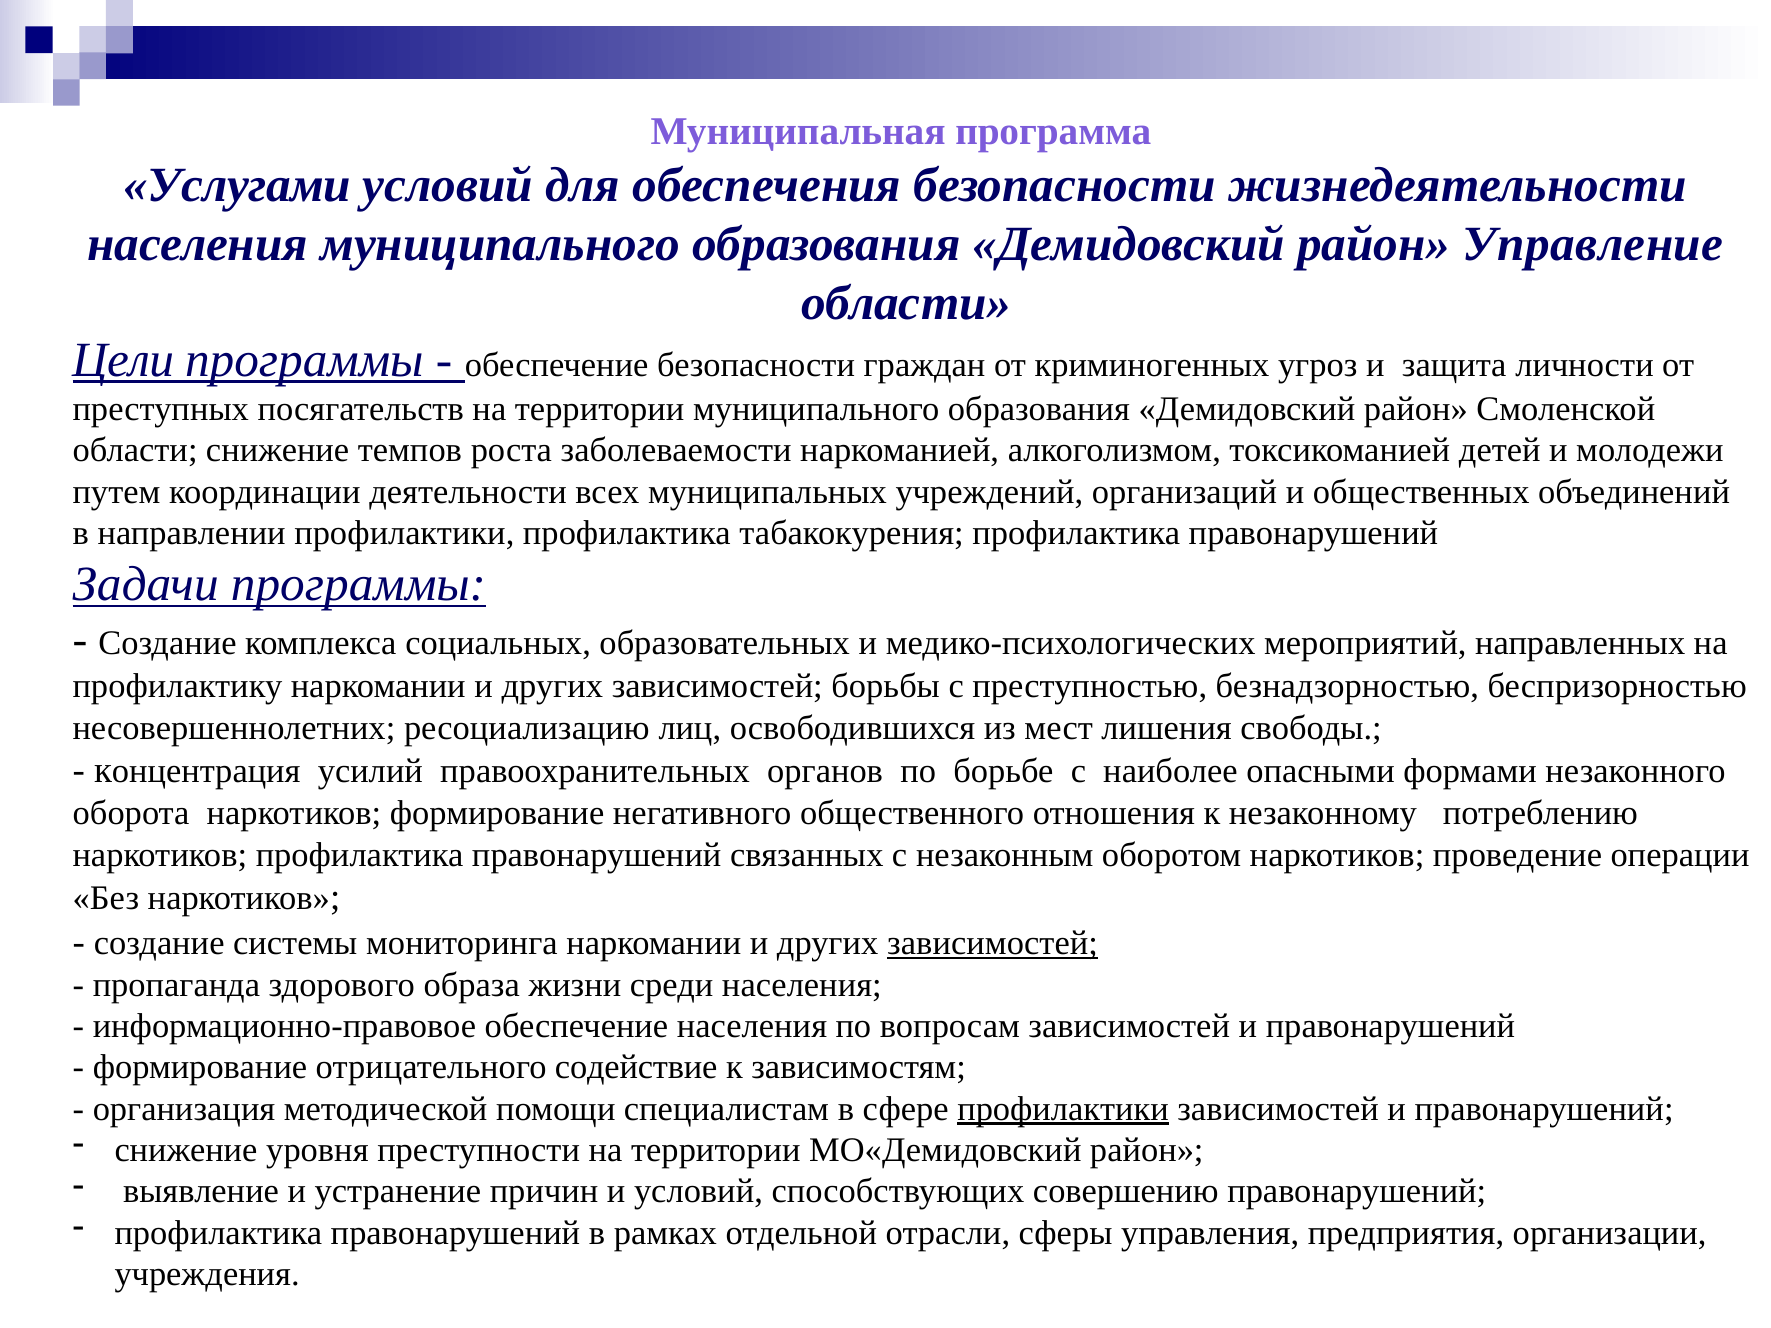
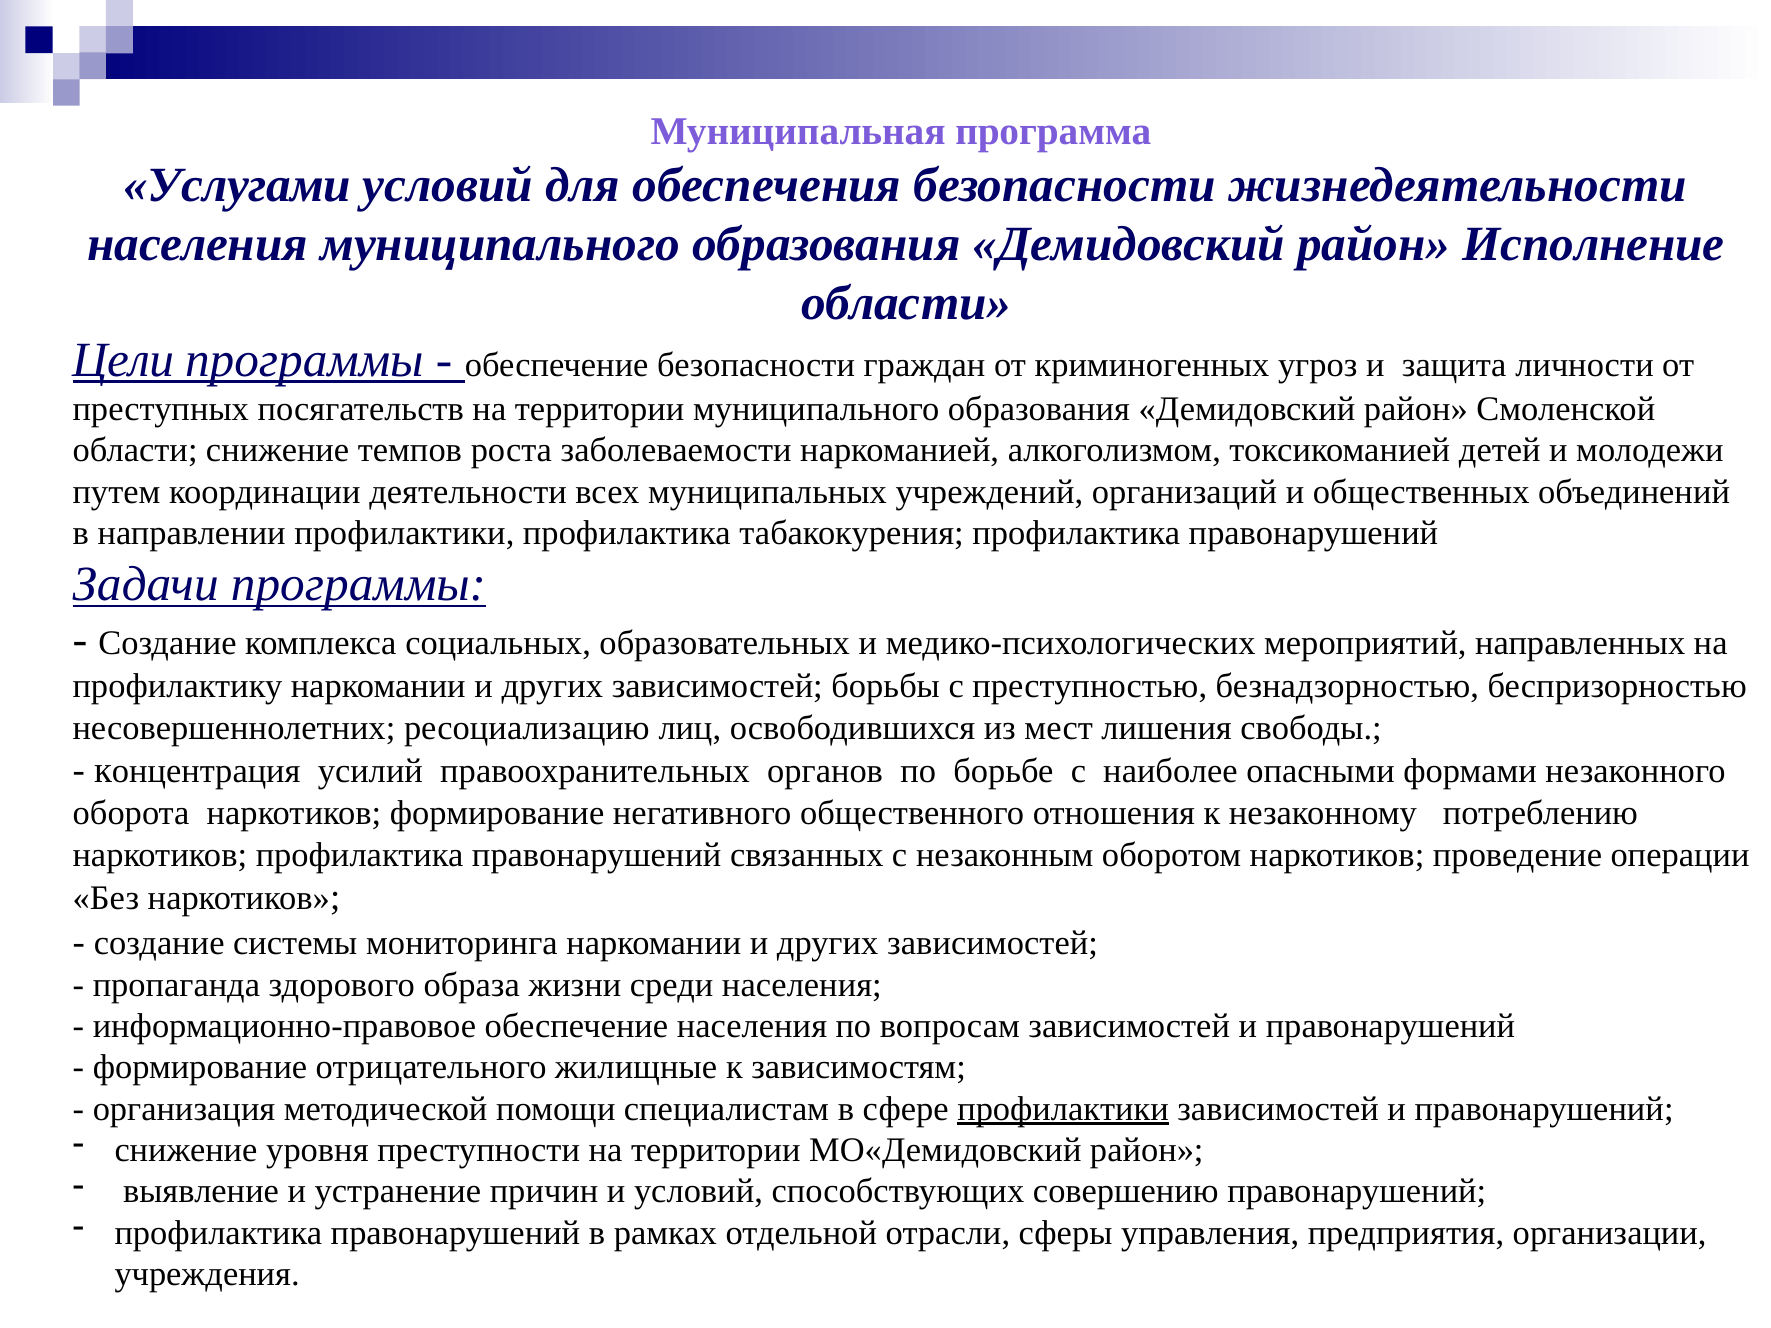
Управление: Управление -> Исполнение
зависимостей at (993, 943) underline: present -> none
содействие: содействие -> жилищные
